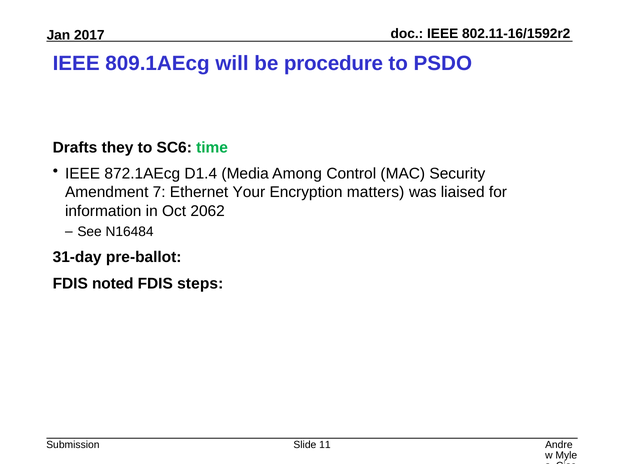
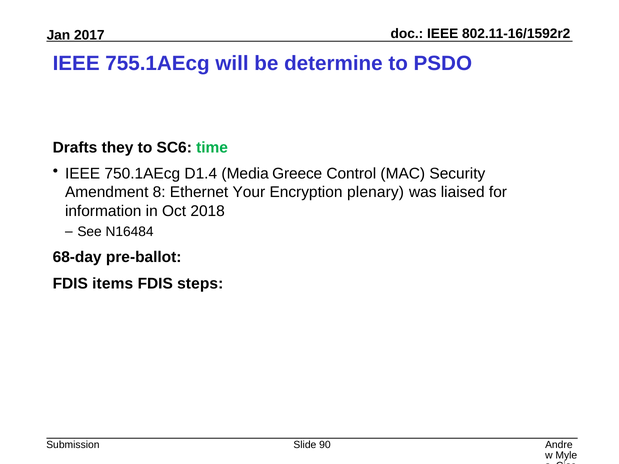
809.1AEcg: 809.1AEcg -> 755.1AEcg
procedure: procedure -> determine
872.1AEcg: 872.1AEcg -> 750.1AEcg
Among: Among -> Greece
7: 7 -> 8
matters: matters -> plenary
2062: 2062 -> 2018
31-day: 31-day -> 68-day
noted: noted -> items
11: 11 -> 90
